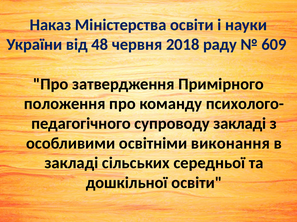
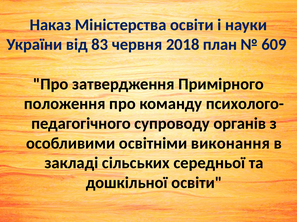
48: 48 -> 83
раду: раду -> план
супроводу закладі: закладі -> органів
